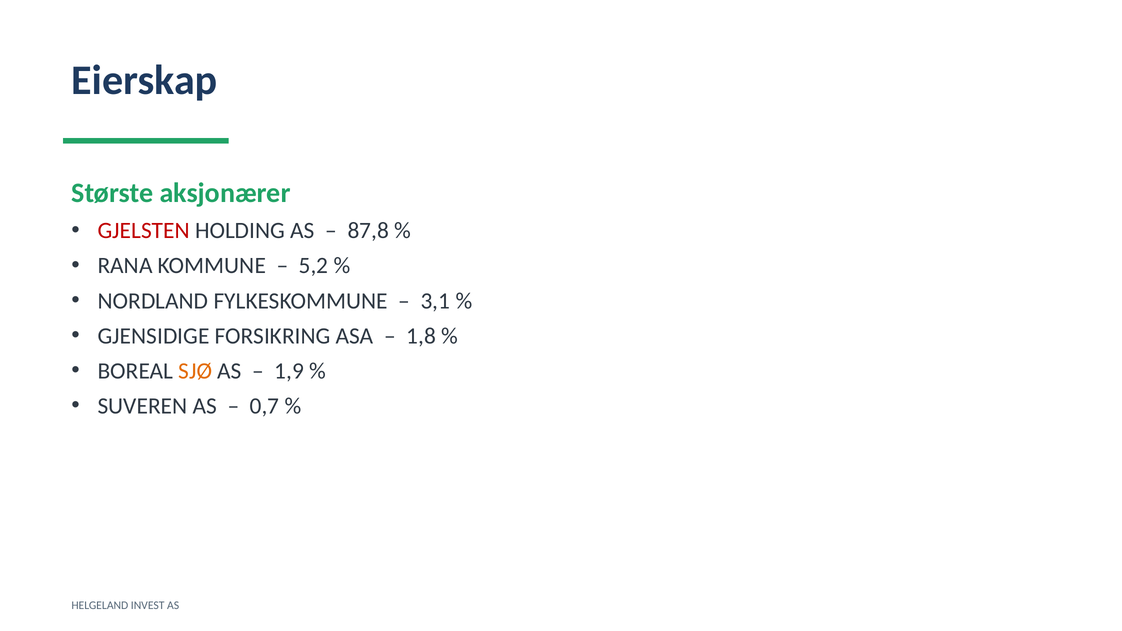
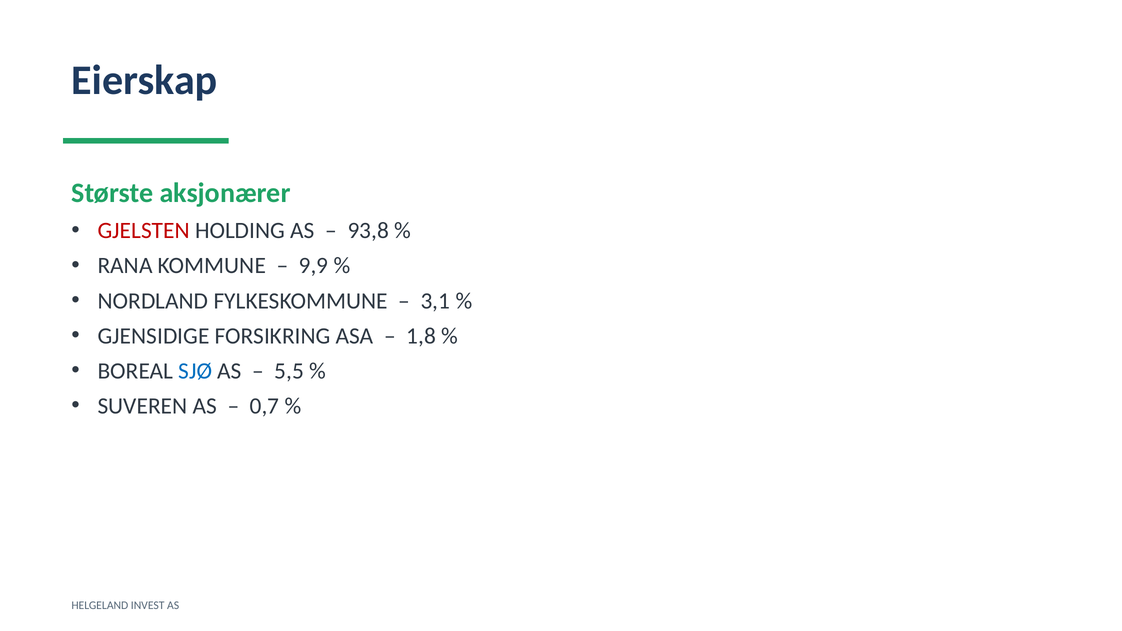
87,8: 87,8 -> 93,8
5,2: 5,2 -> 9,9
SJØ colour: orange -> blue
1,9: 1,9 -> 5,5
